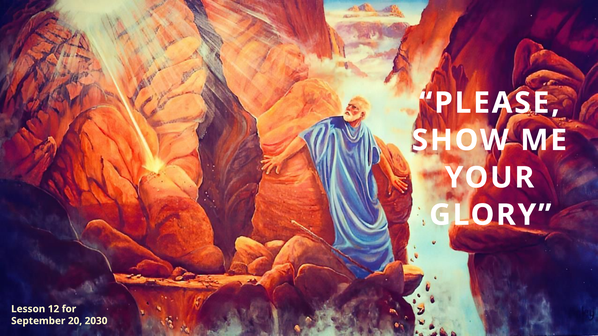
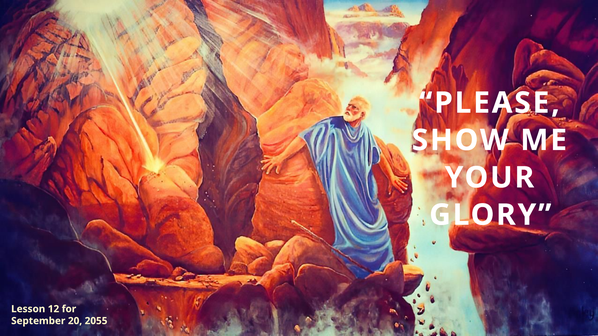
2030: 2030 -> 2055
